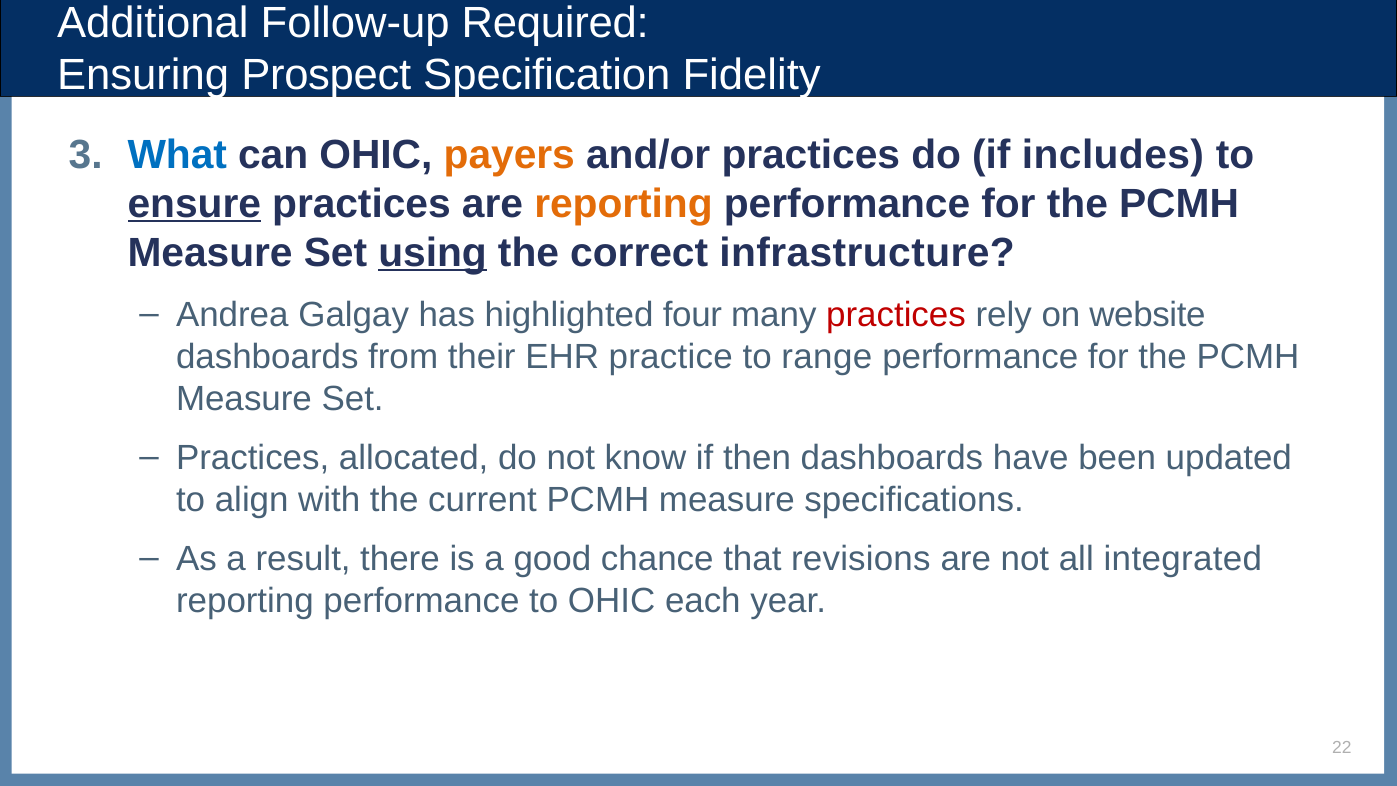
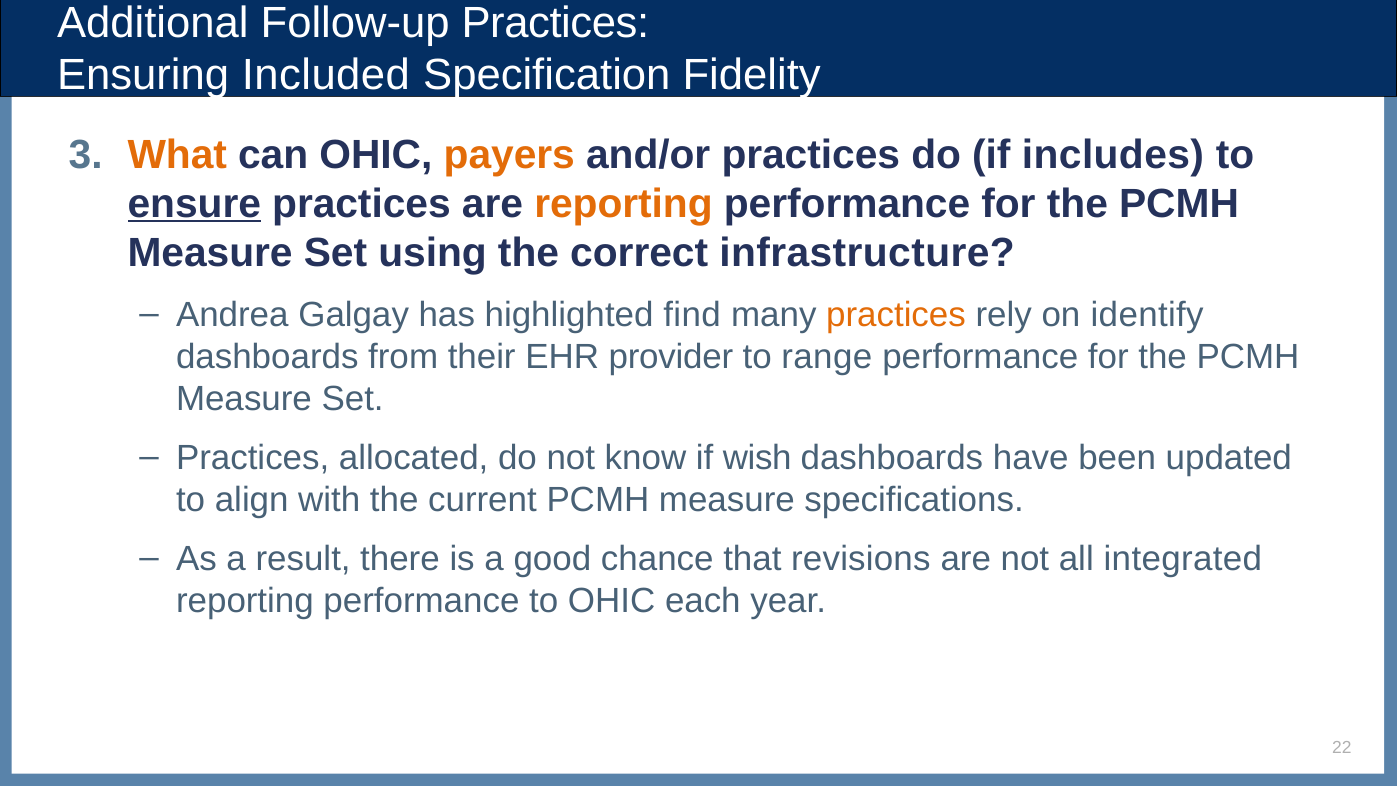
Follow-up Required: Required -> Practices
Prospect: Prospect -> Included
What colour: blue -> orange
using underline: present -> none
four: four -> find
practices at (896, 315) colour: red -> orange
website: website -> identify
practice: practice -> provider
then: then -> wish
